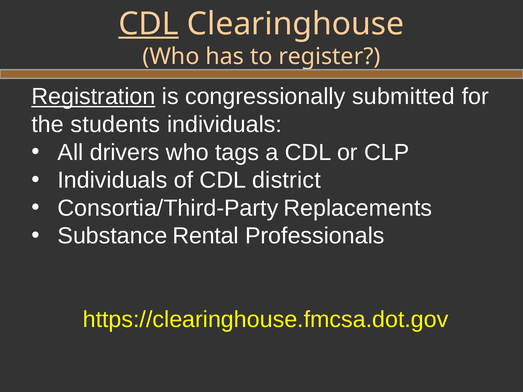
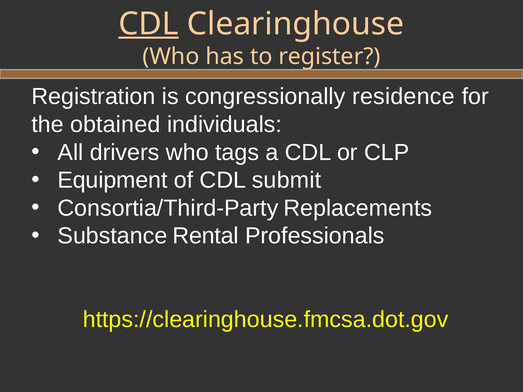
Registration underline: present -> none
submitted: submitted -> residence
students: students -> obtained
Individuals at (112, 180): Individuals -> Equipment
district: district -> submit
